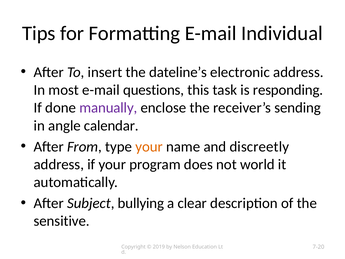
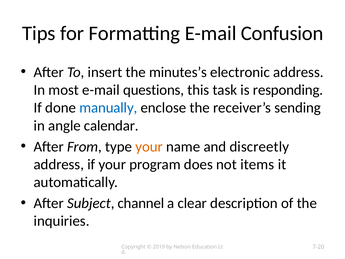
Individual: Individual -> Confusion
dateline’s: dateline’s -> minutes’s
manually colour: purple -> blue
world: world -> items
bullying: bullying -> channel
sensitive: sensitive -> inquiries
